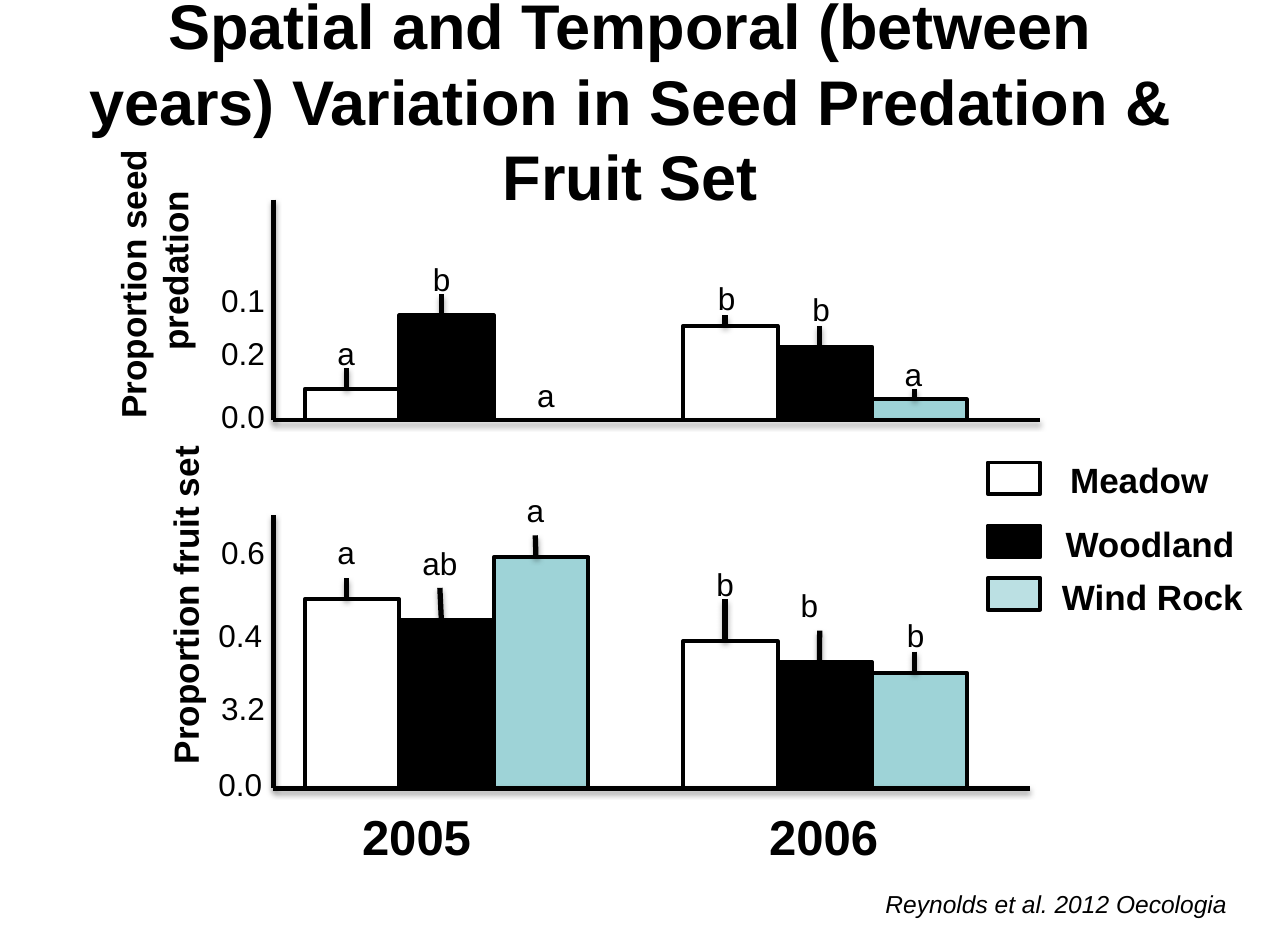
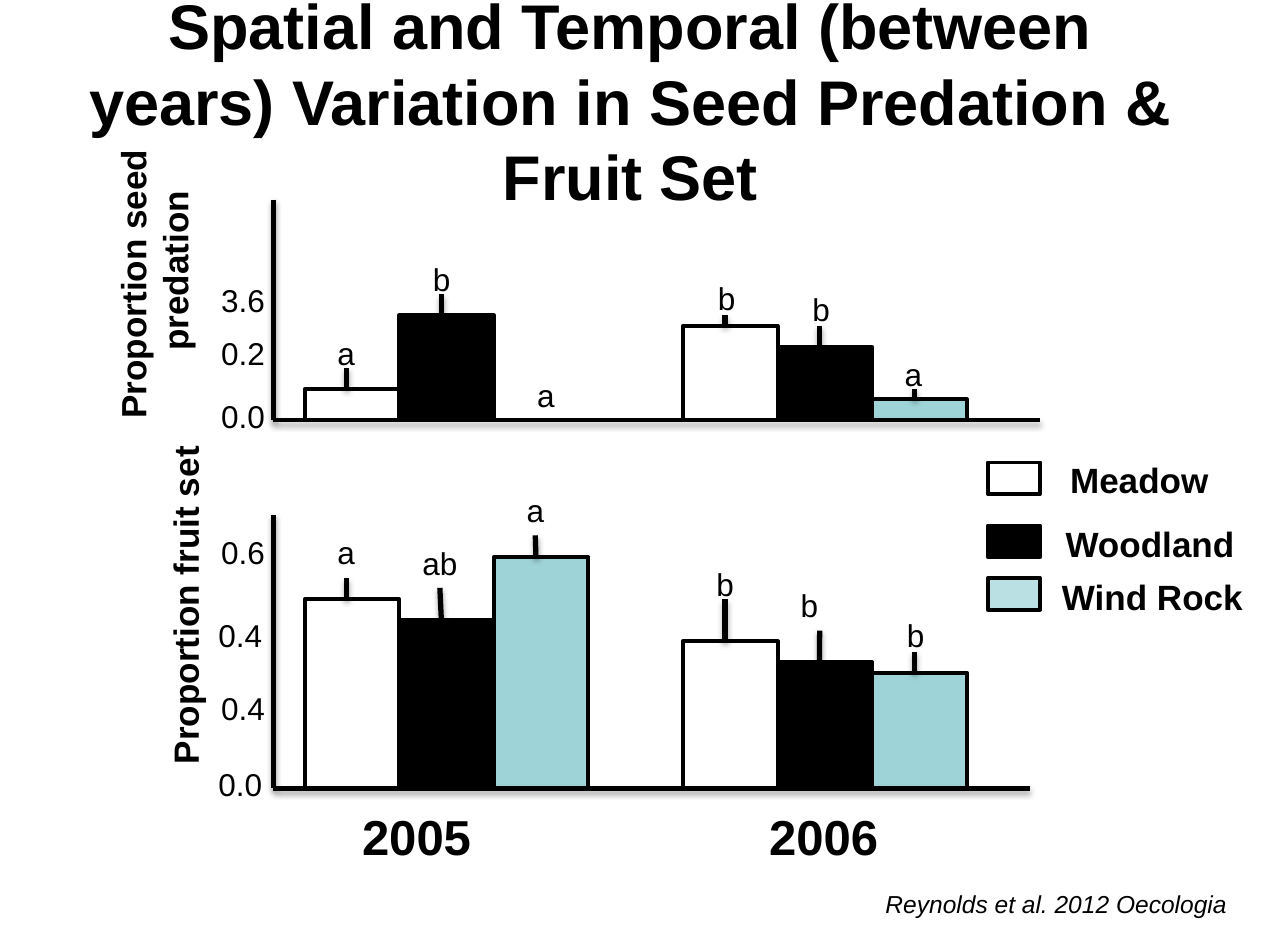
0.1: 0.1 -> 3.6
3.2 at (243, 710): 3.2 -> 0.4
